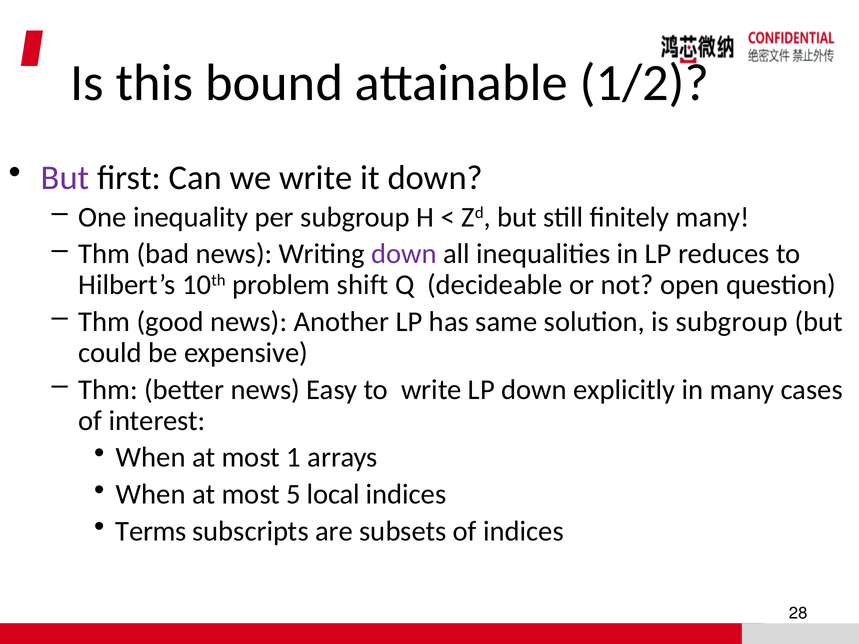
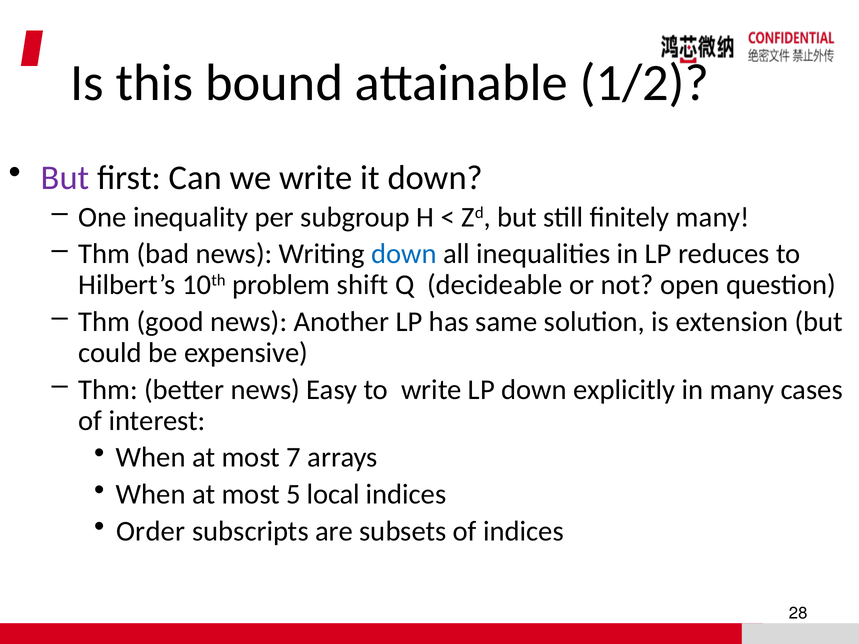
down at (404, 254) colour: purple -> blue
is subgroup: subgroup -> extension
1: 1 -> 7
Terms: Terms -> Order
